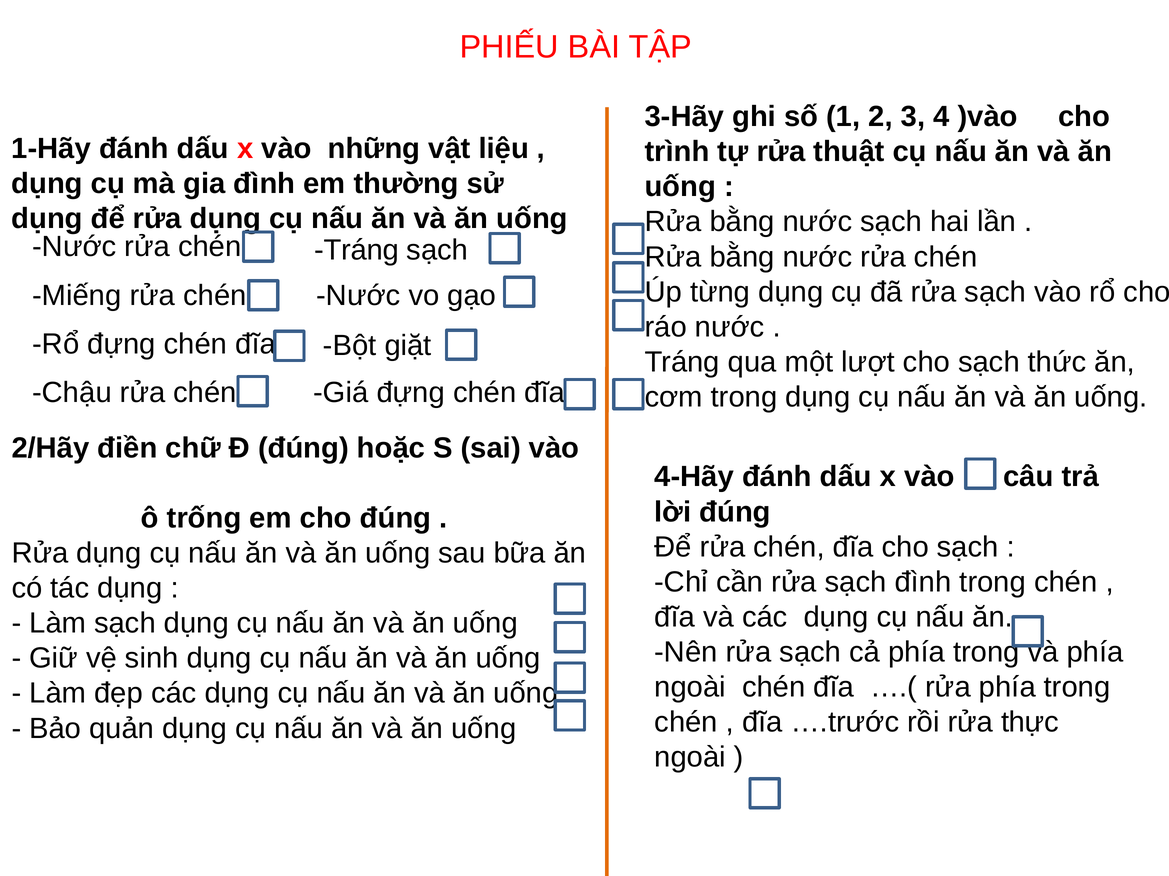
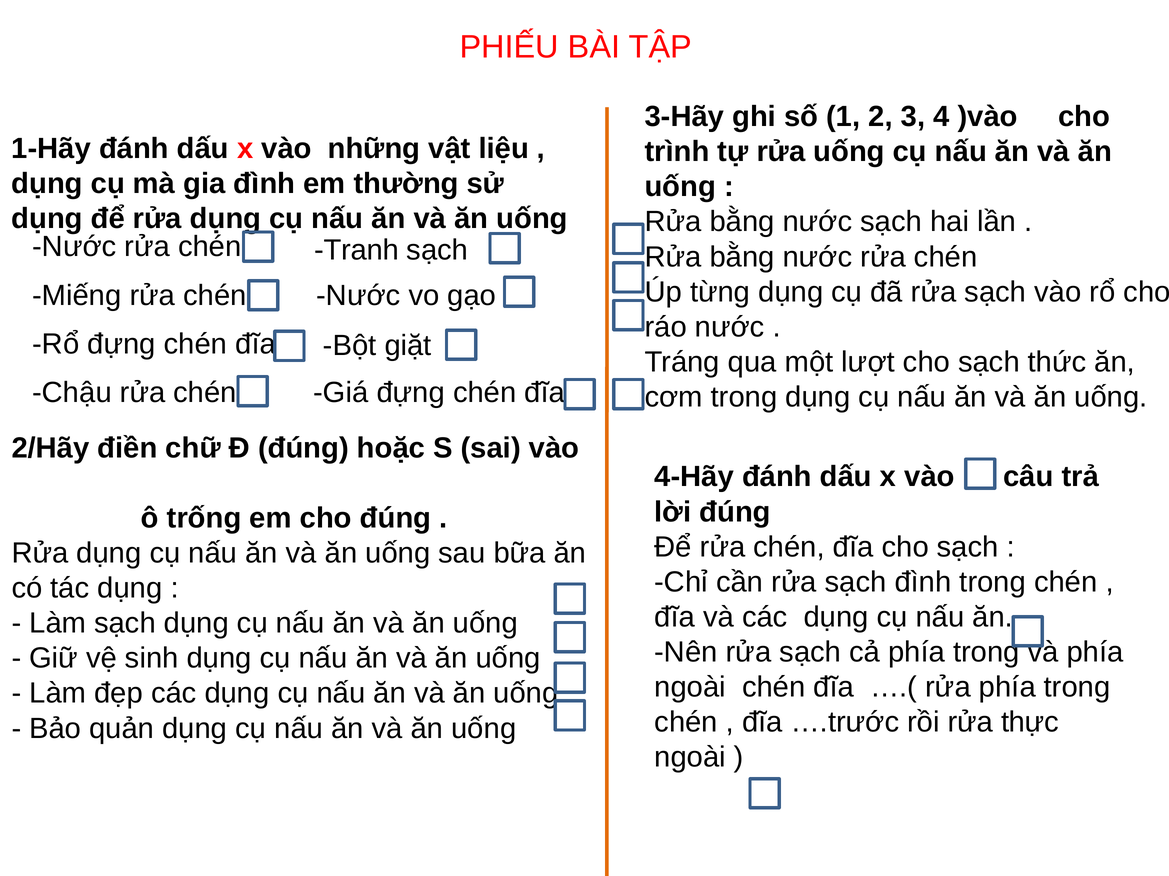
rửa thuật: thuật -> uống
Tráng at (357, 250): Tráng -> Tranh
